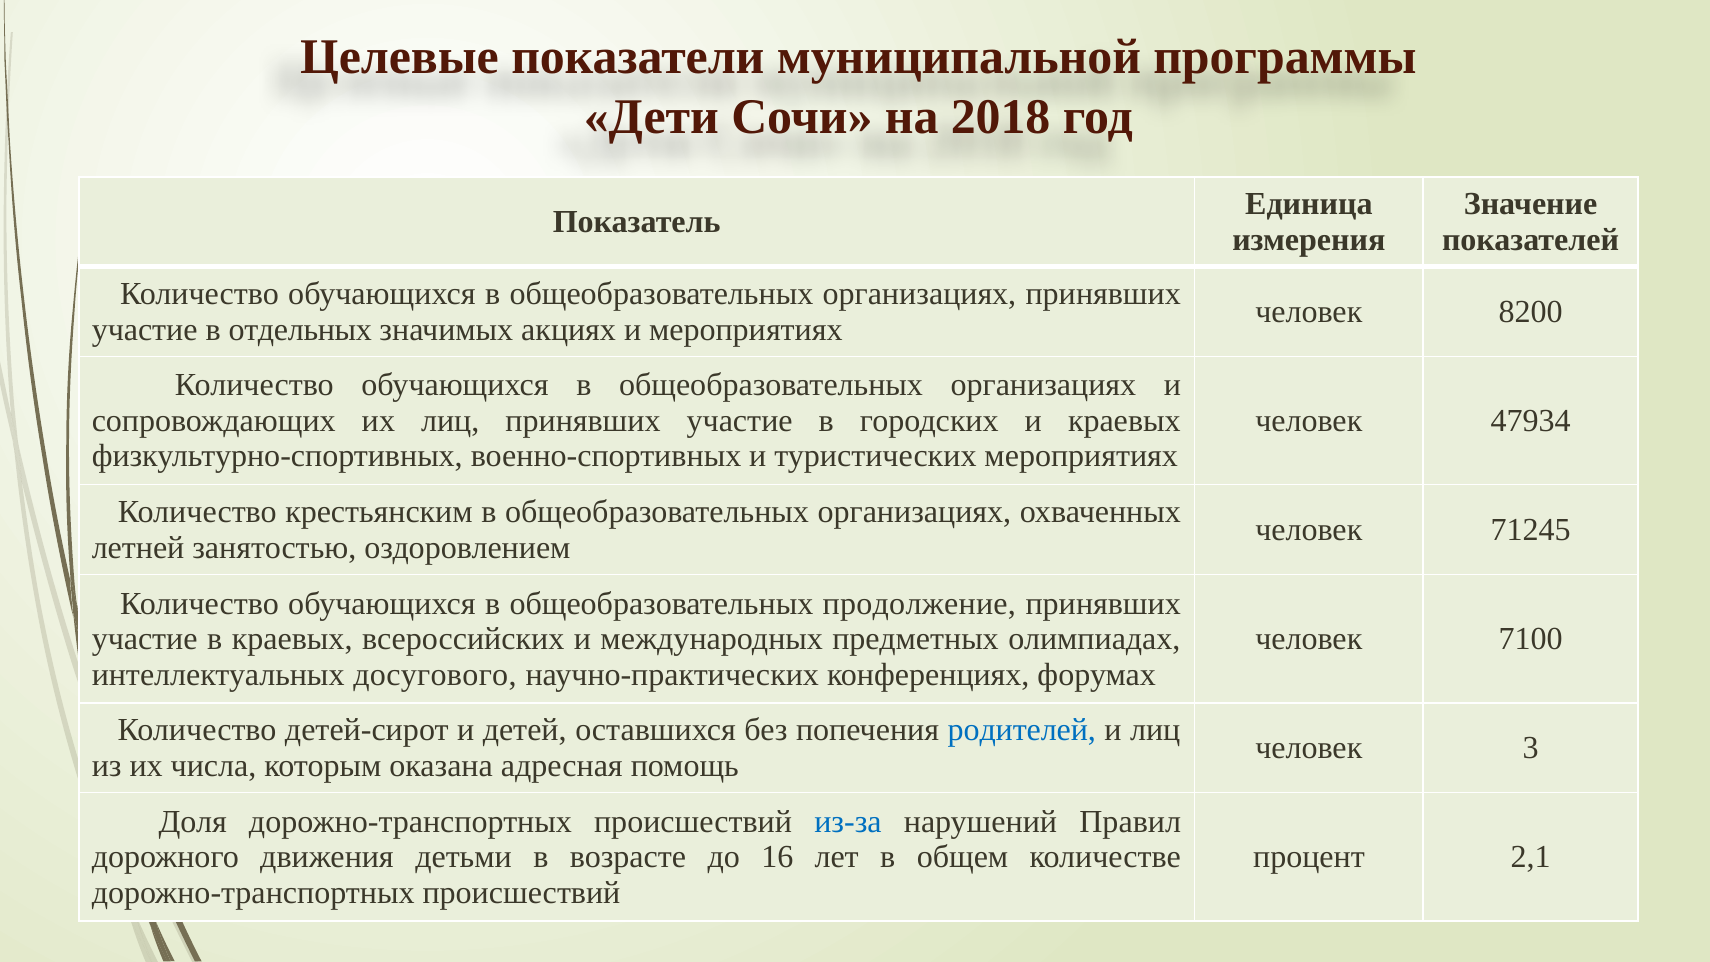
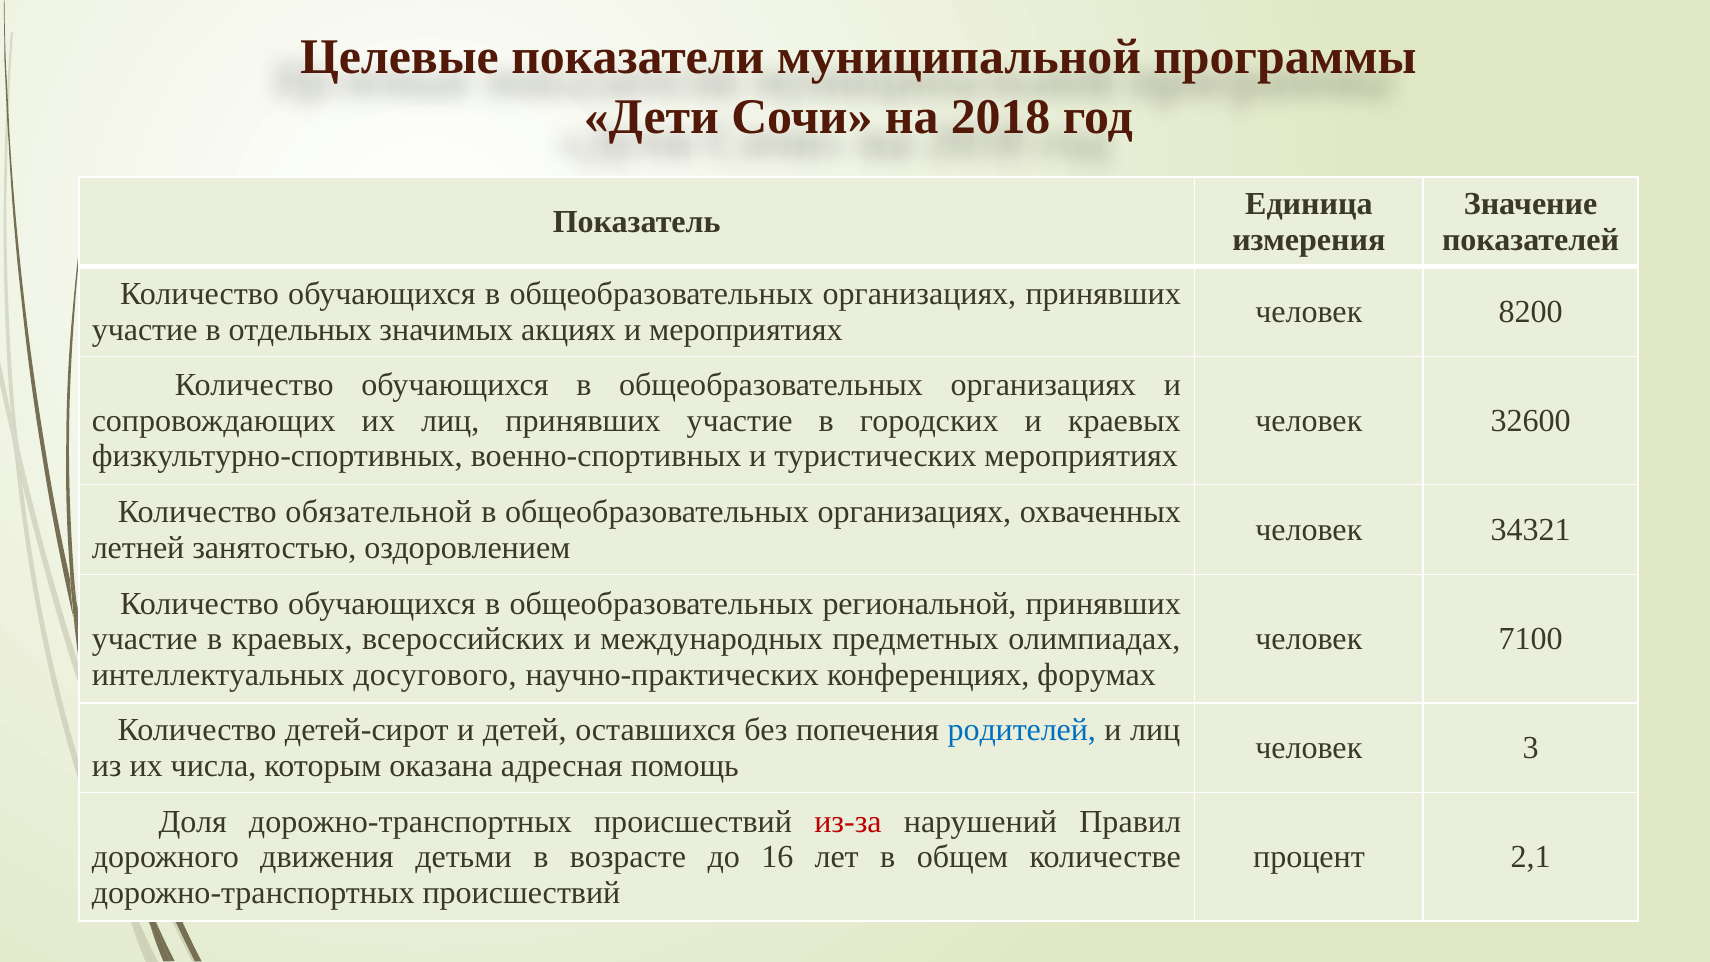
47934: 47934 -> 32600
крестьянским: крестьянским -> обязательной
71245: 71245 -> 34321
продолжение: продолжение -> региональной
из-за colour: blue -> red
